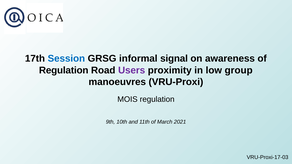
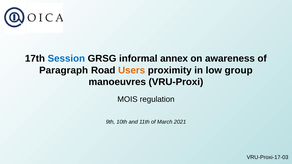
signal: signal -> annex
Regulation at (64, 70): Regulation -> Paragraph
Users colour: purple -> orange
